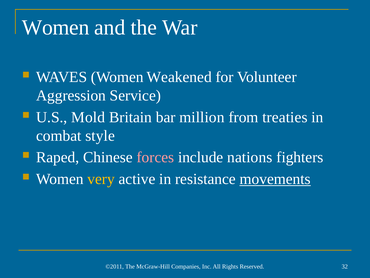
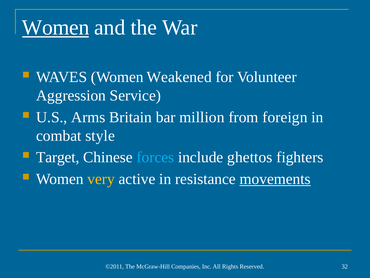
Women at (56, 28) underline: none -> present
Mold: Mold -> Arms
treaties: treaties -> foreign
Raped: Raped -> Target
forces colour: pink -> light blue
nations: nations -> ghettos
